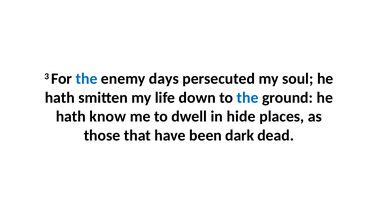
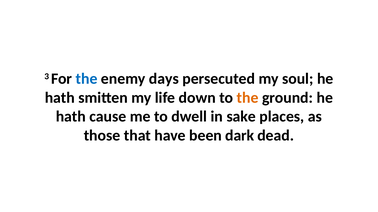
the at (248, 98) colour: blue -> orange
know: know -> cause
hide: hide -> sake
